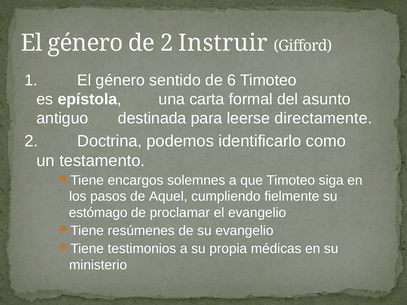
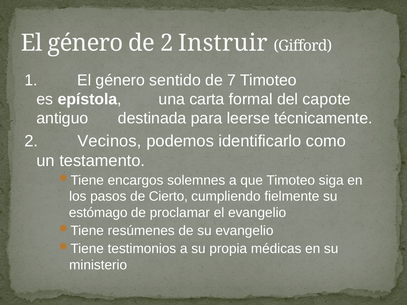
6: 6 -> 7
asunto: asunto -> capote
directamente: directamente -> técnicamente
Doctrina: Doctrina -> Vecinos
Aquel: Aquel -> Cierto
